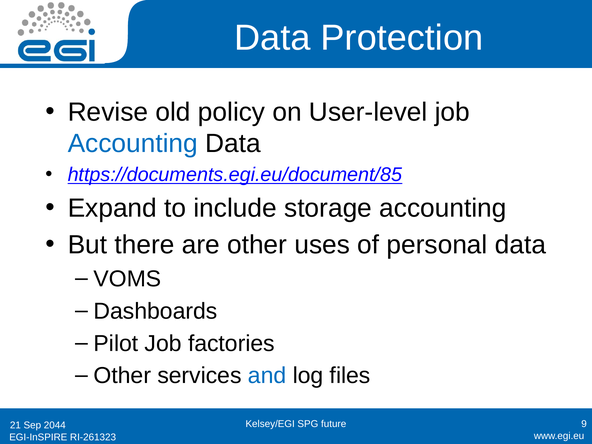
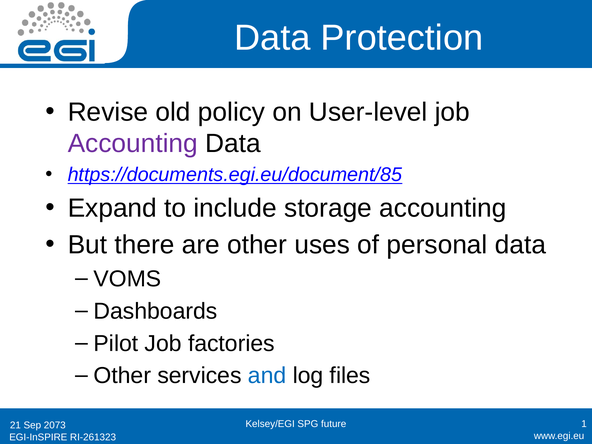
Accounting at (133, 144) colour: blue -> purple
2044: 2044 -> 2073
9: 9 -> 1
